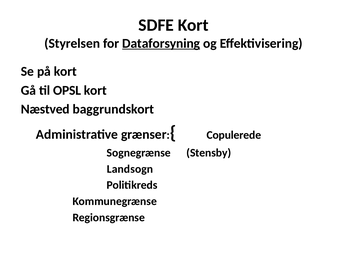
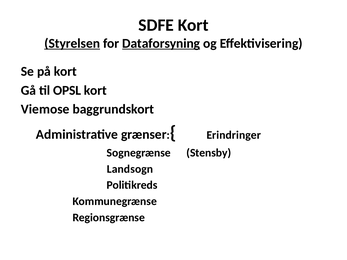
Styrelsen underline: none -> present
Næstved: Næstved -> Viemose
Copulerede: Copulerede -> Erindringer
